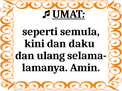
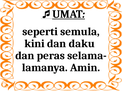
ulang: ulang -> peras
